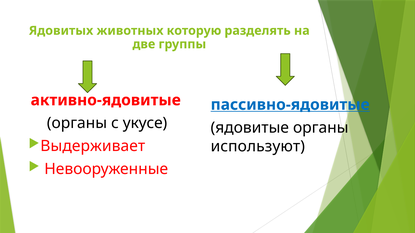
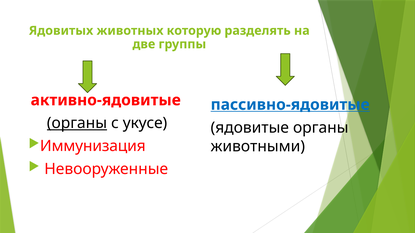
органы at (77, 123) underline: none -> present
Выдерживает: Выдерживает -> Иммунизация
используют: используют -> животными
